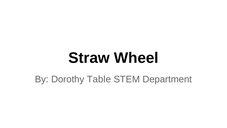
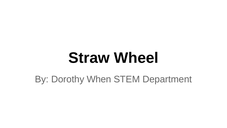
Table: Table -> When
